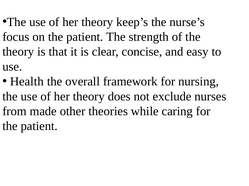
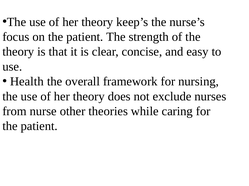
made: made -> nurse
